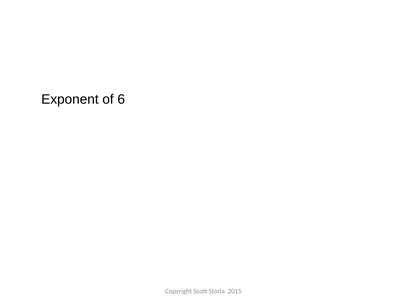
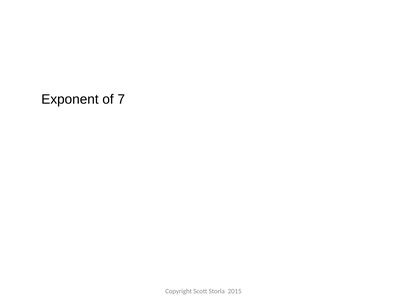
6: 6 -> 7
